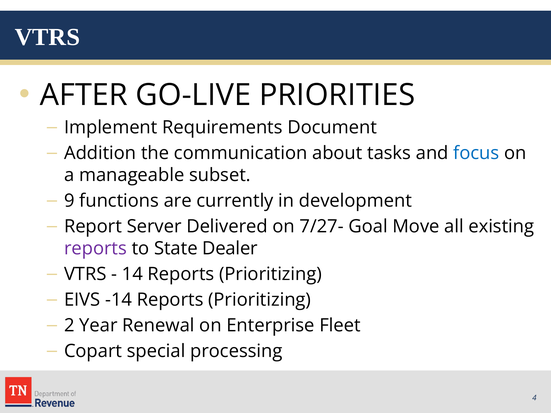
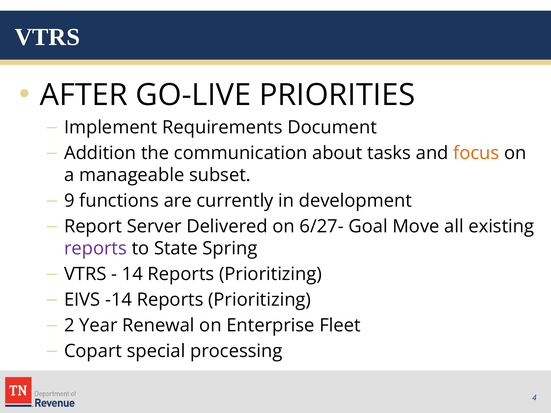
focus colour: blue -> orange
7/27-: 7/27- -> 6/27-
Dealer: Dealer -> Spring
